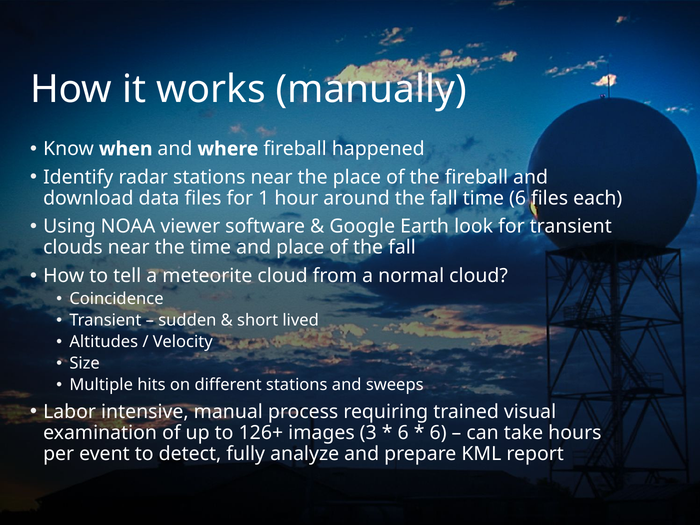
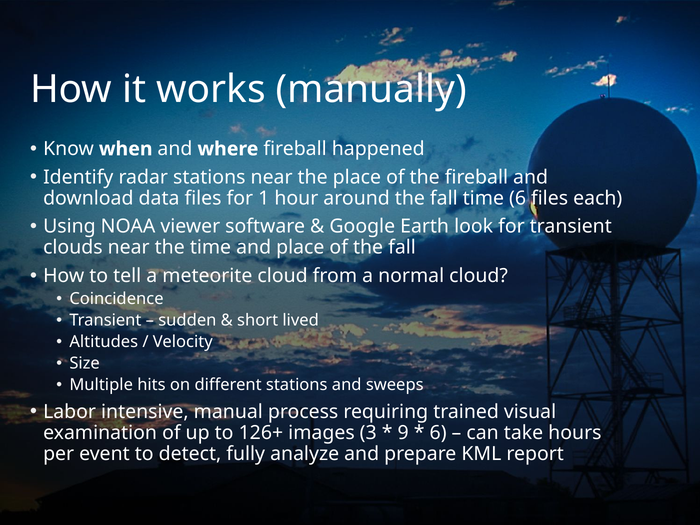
6 at (403, 433): 6 -> 9
